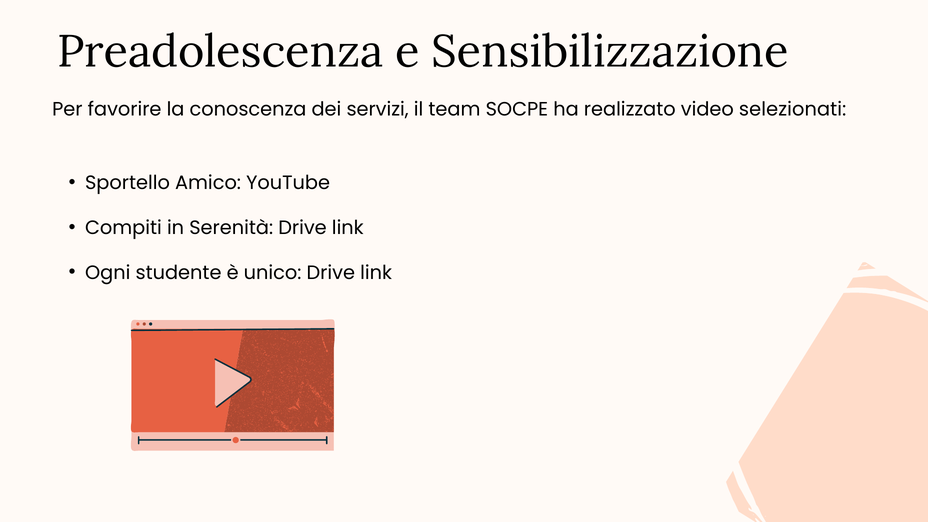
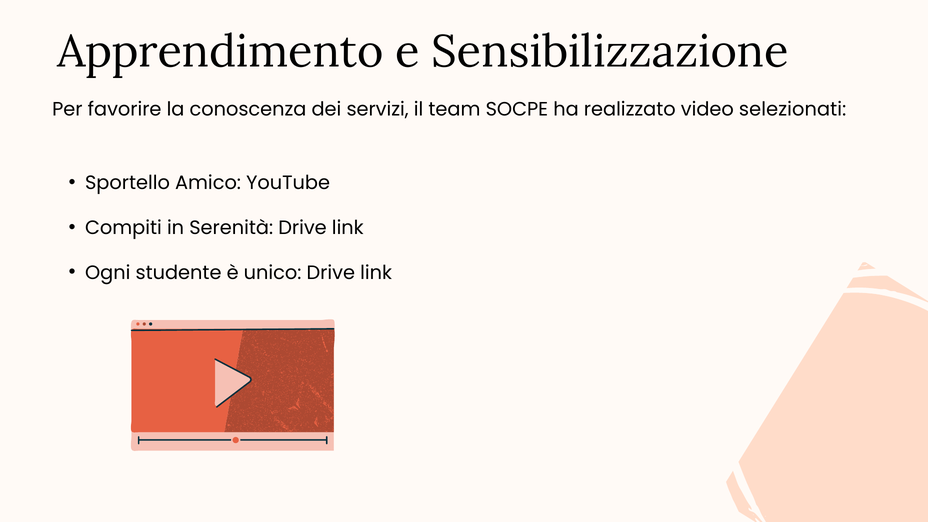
Preadolescenza: Preadolescenza -> Apprendimento
